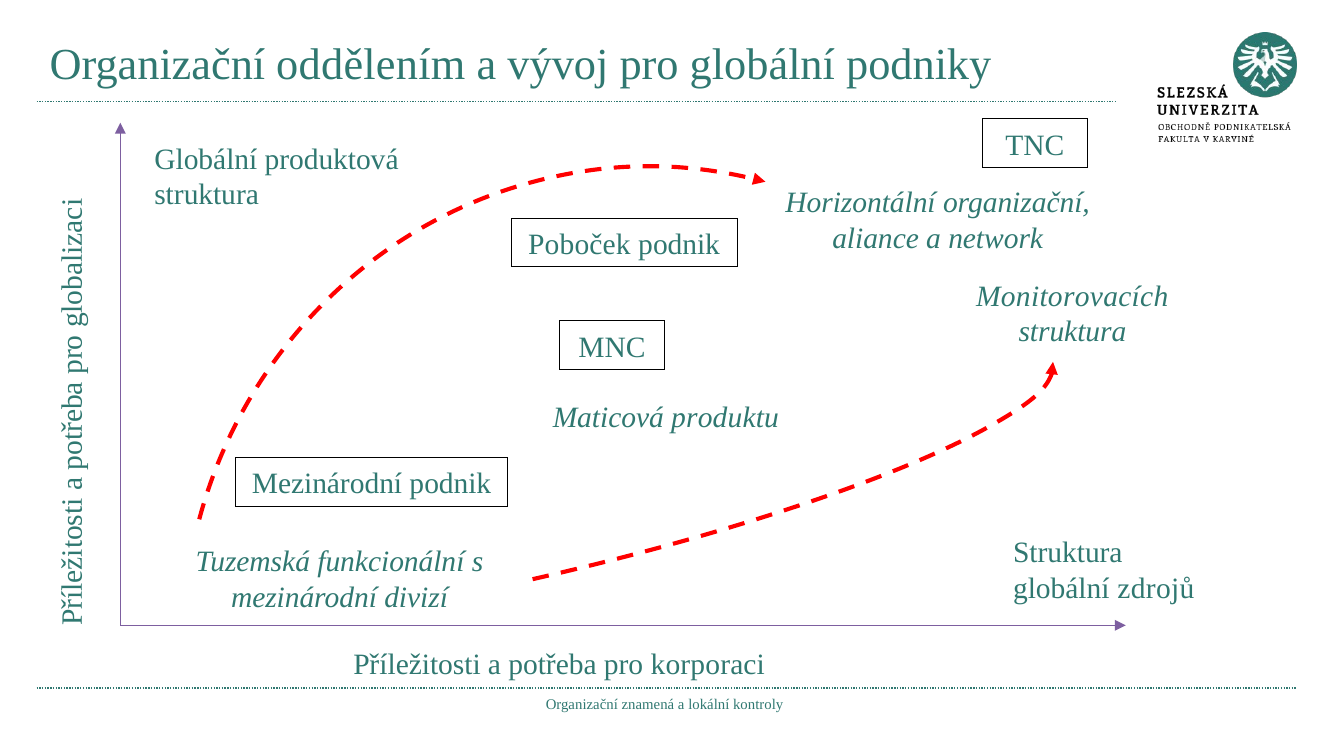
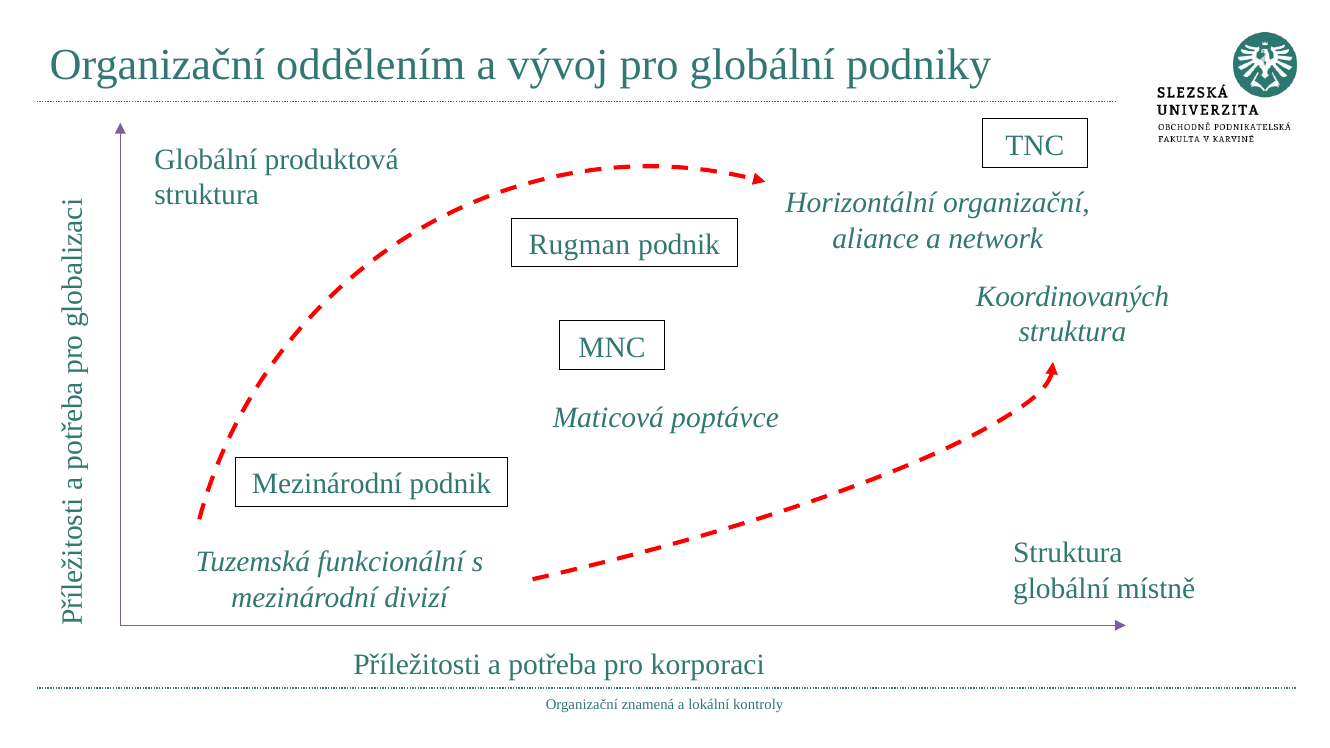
Poboček: Poboček -> Rugman
Monitorovacích: Monitorovacích -> Koordinovaných
produktu: produktu -> poptávce
zdrojů: zdrojů -> místně
